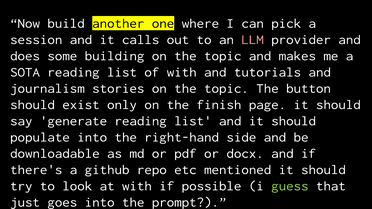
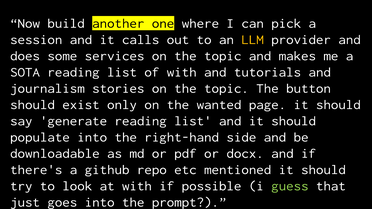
LLM colour: pink -> yellow
building: building -> services
finish: finish -> wanted
